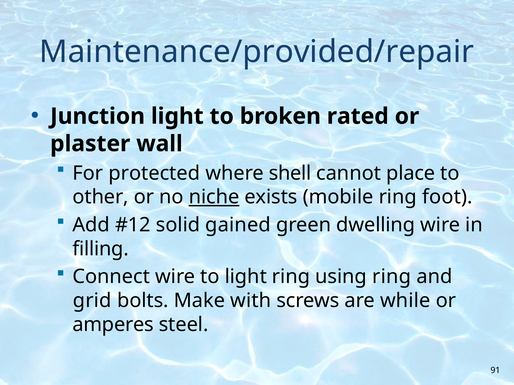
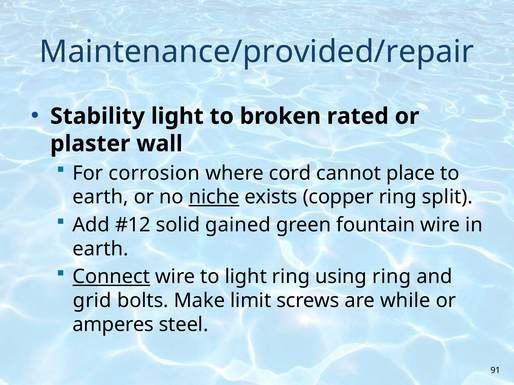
Junction: Junction -> Stability
protected: protected -> corrosion
shell: shell -> cord
other at (101, 197): other -> earth
mobile: mobile -> copper
foot: foot -> split
dwelling: dwelling -> fountain
filling at (101, 249): filling -> earth
Connect underline: none -> present
with: with -> limit
